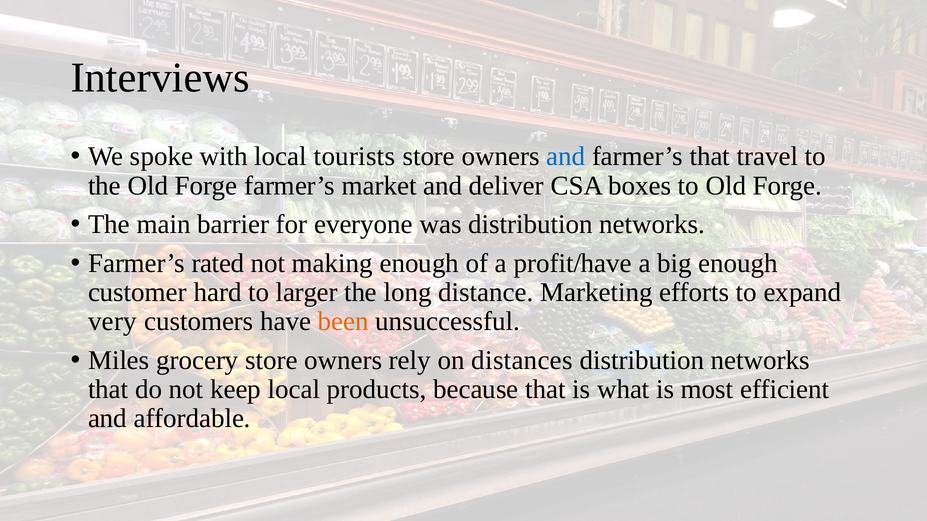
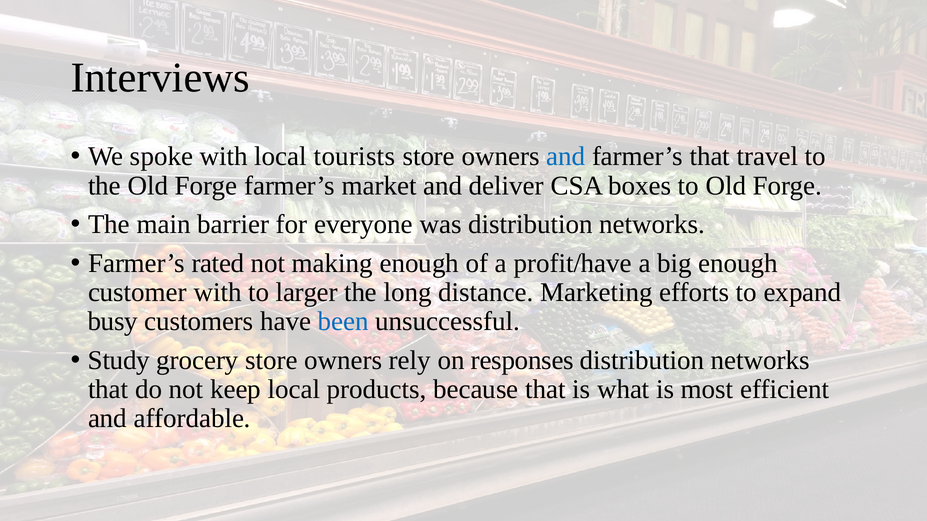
customer hard: hard -> with
very: very -> busy
been colour: orange -> blue
Miles: Miles -> Study
distances: distances -> responses
